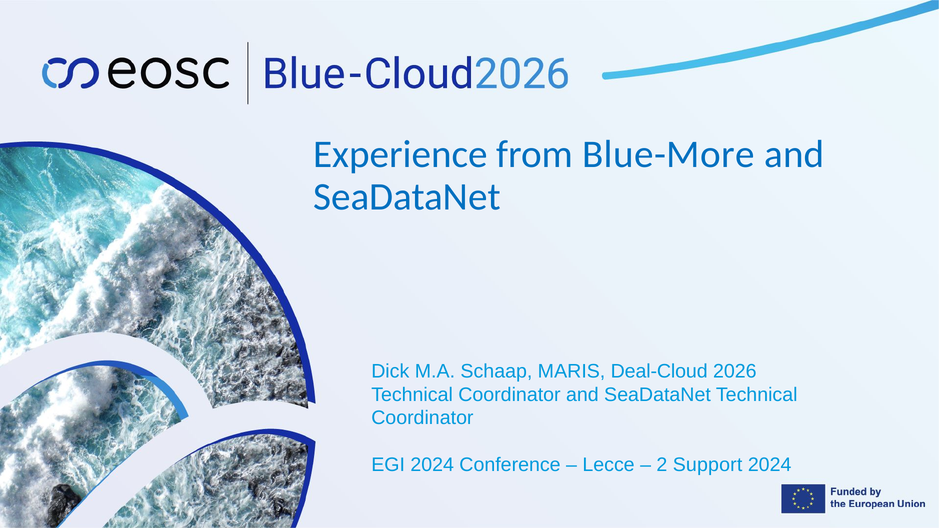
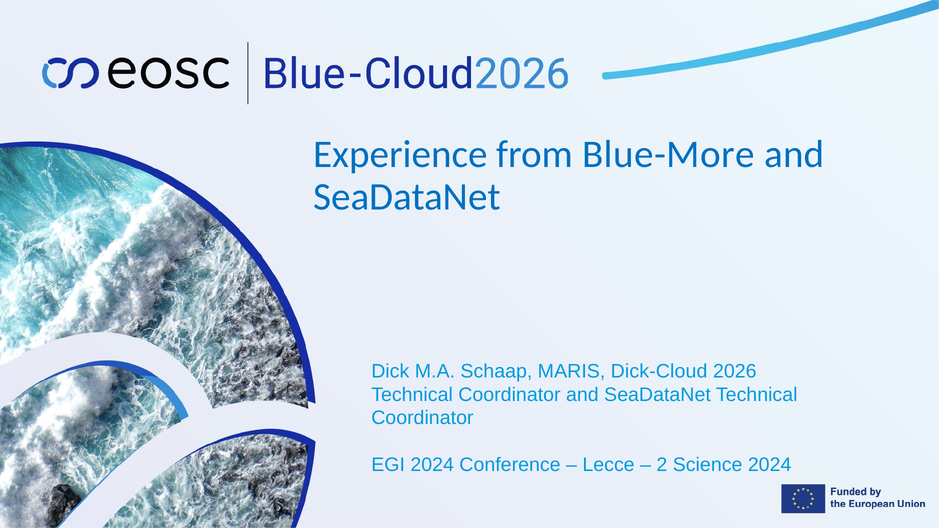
Deal-Cloud: Deal-Cloud -> Dick-Cloud
Support: Support -> Science
